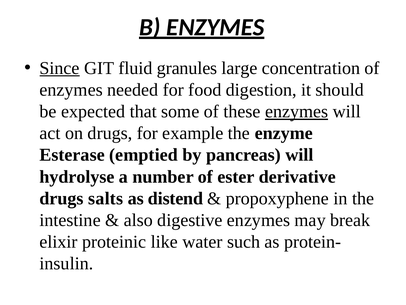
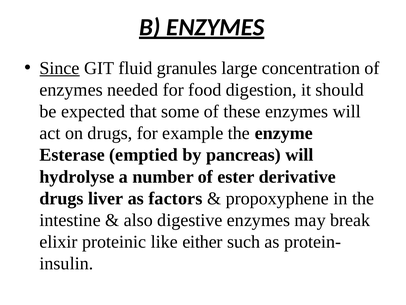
enzymes at (297, 111) underline: present -> none
salts: salts -> liver
distend: distend -> factors
water: water -> either
